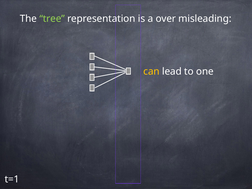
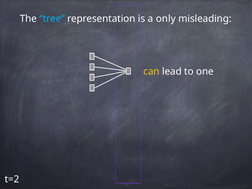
tree colour: light green -> light blue
over: over -> only
t=1: t=1 -> t=2
